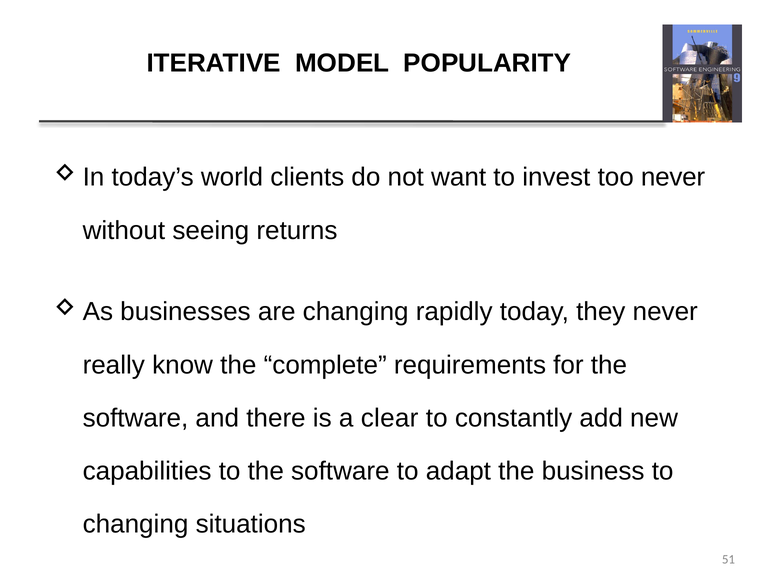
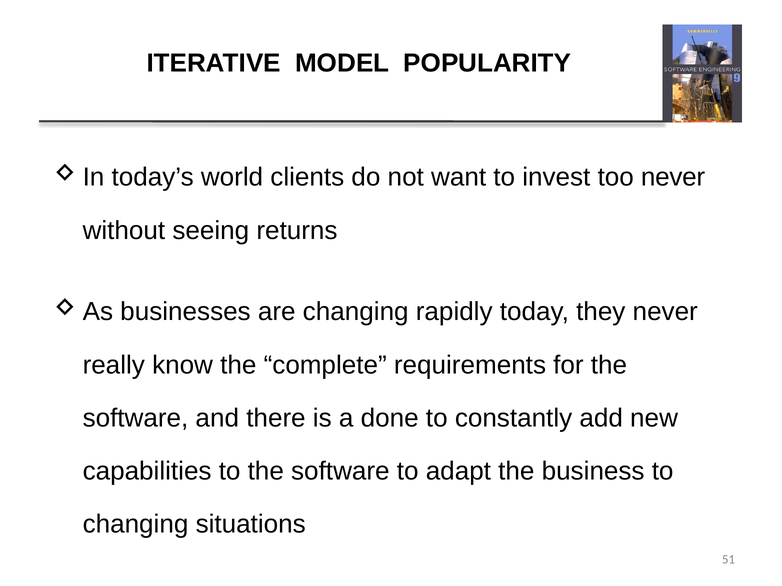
clear: clear -> done
